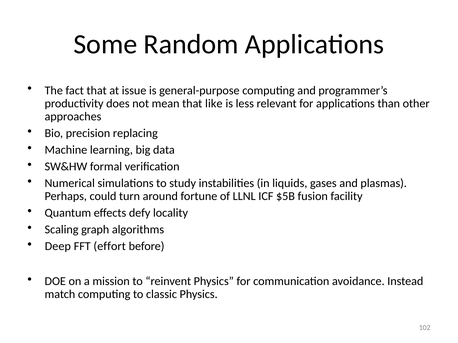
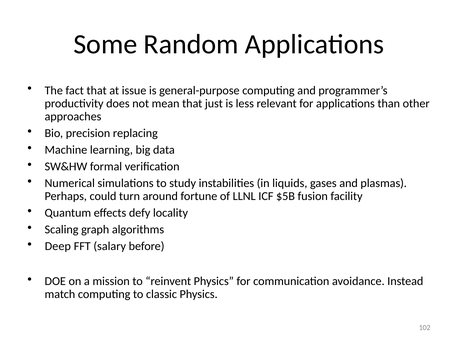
like: like -> just
effort: effort -> salary
